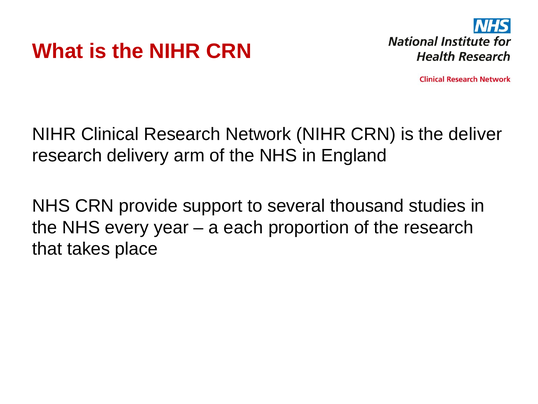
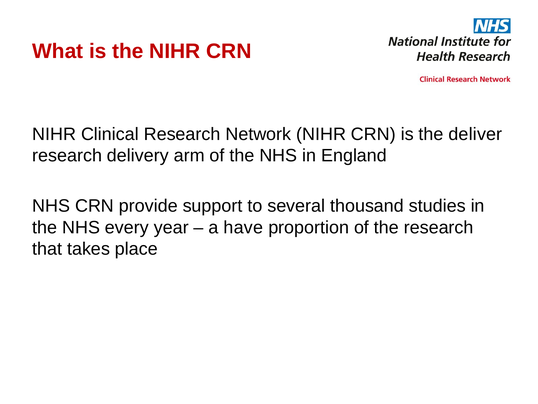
each: each -> have
